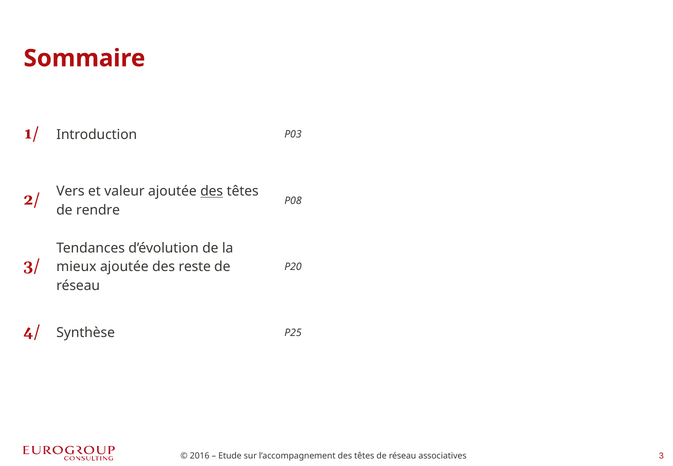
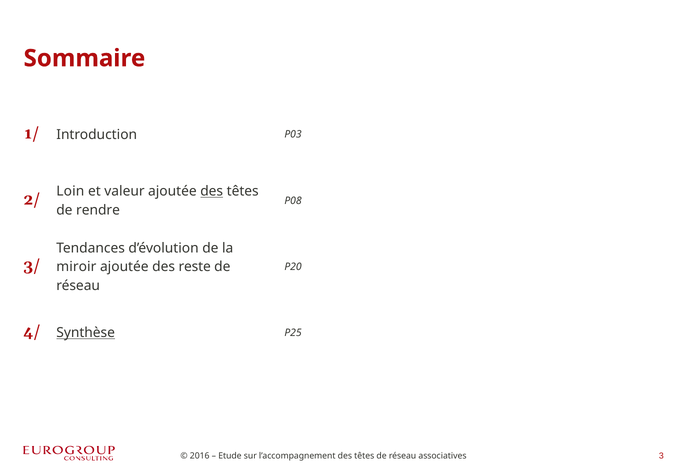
Vers: Vers -> Loin
mieux: mieux -> miroir
Synthèse underline: none -> present
